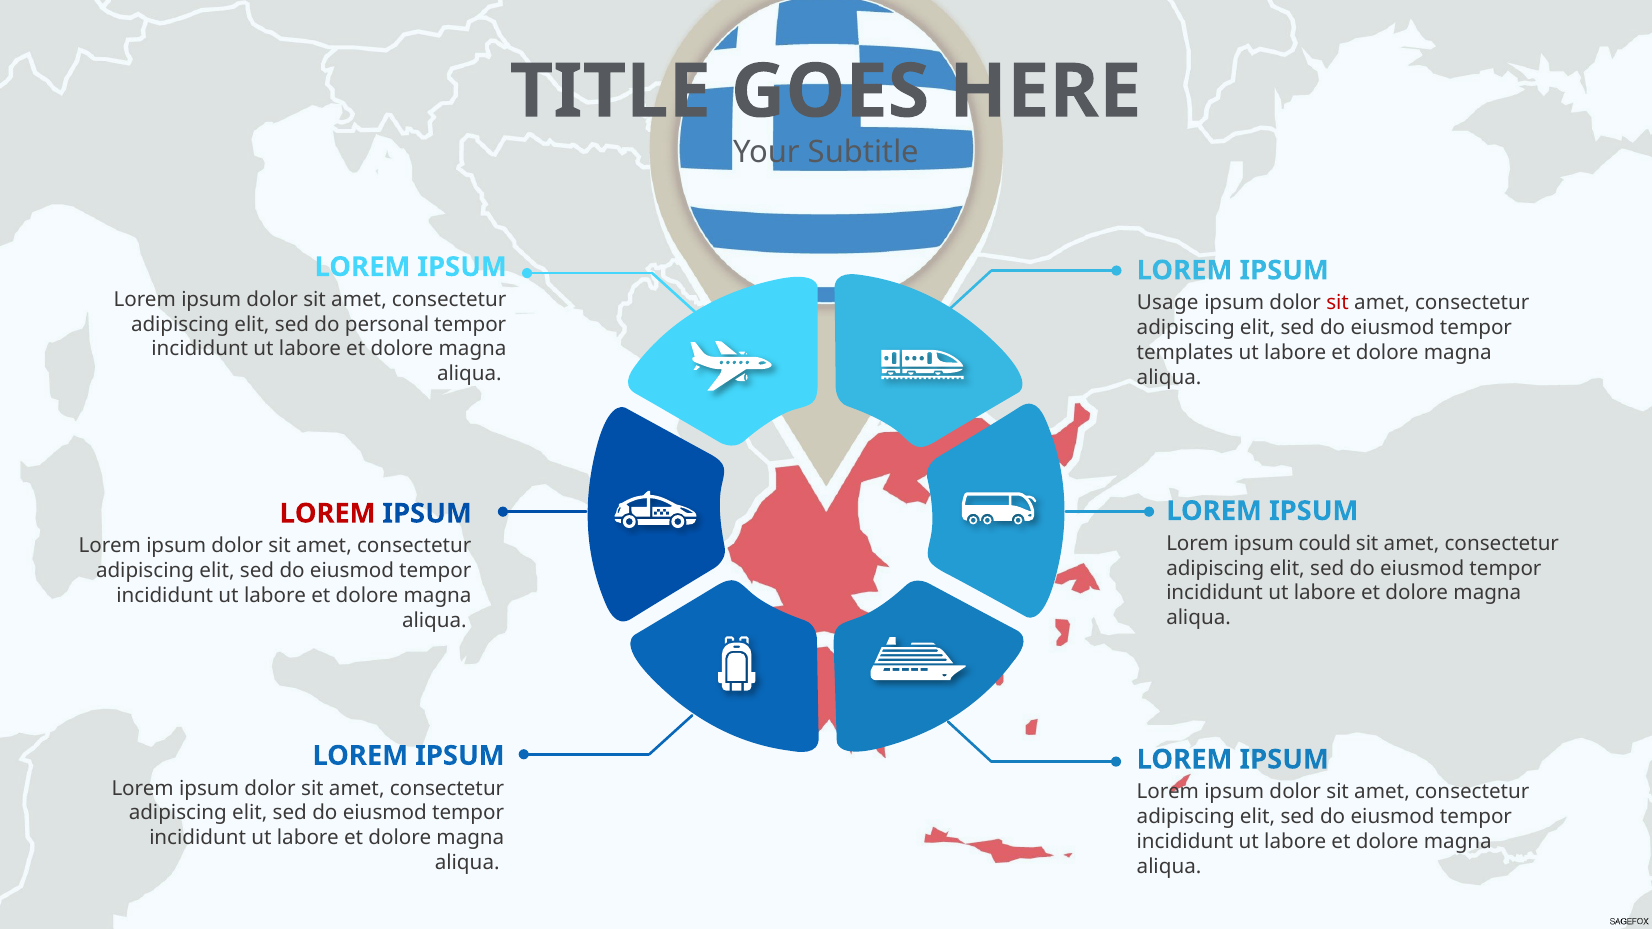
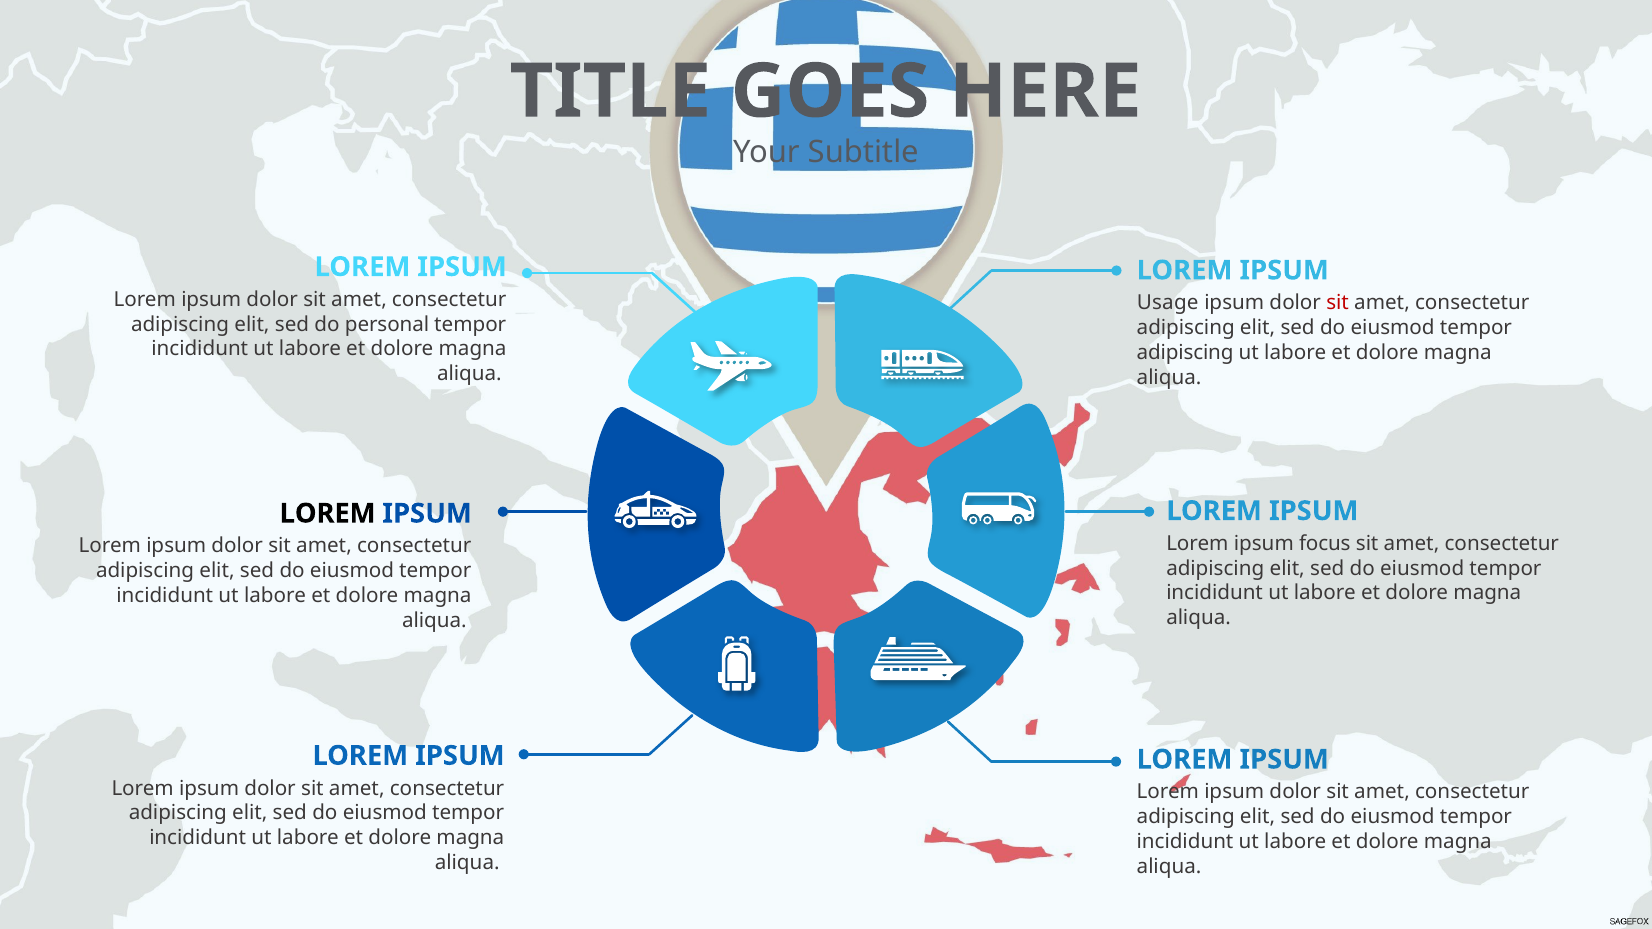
templates at (1185, 353): templates -> adipiscing
LOREM at (328, 514) colour: red -> black
could: could -> focus
